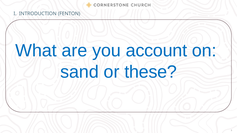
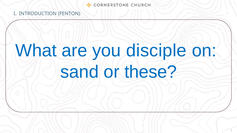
account: account -> disciple
